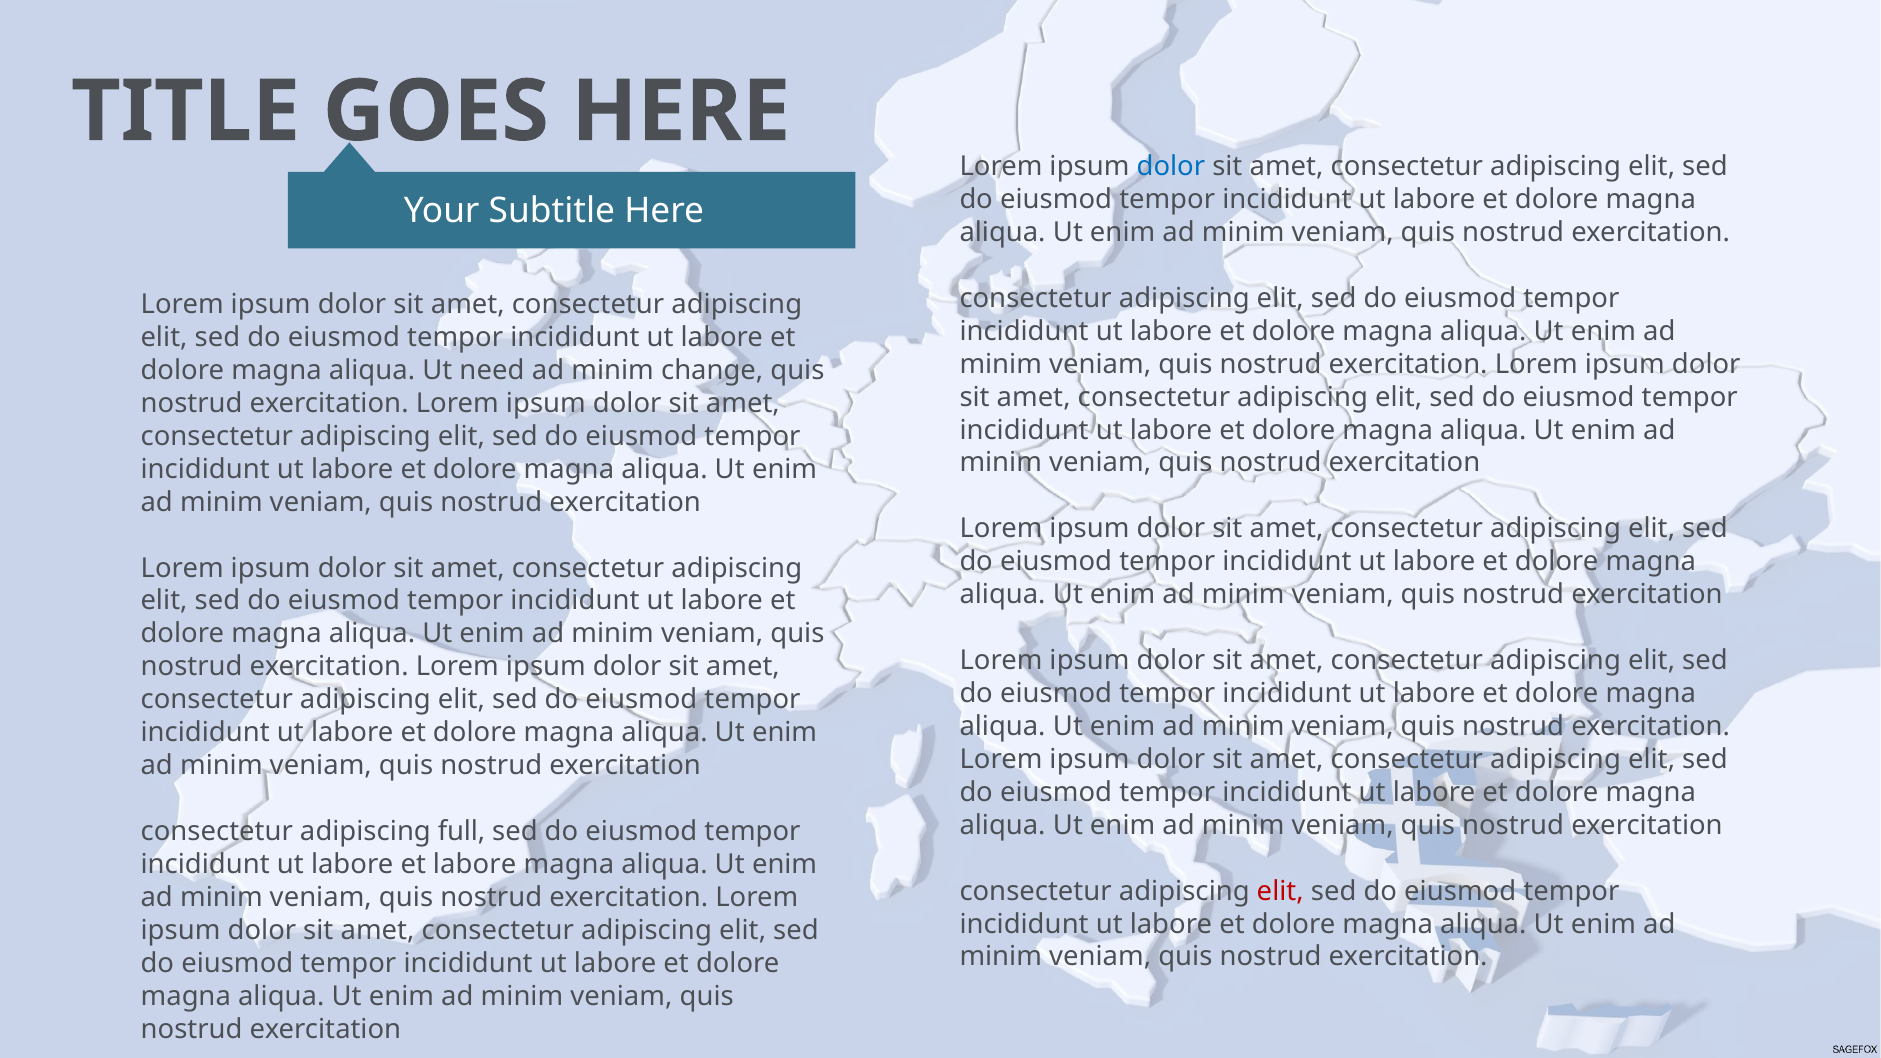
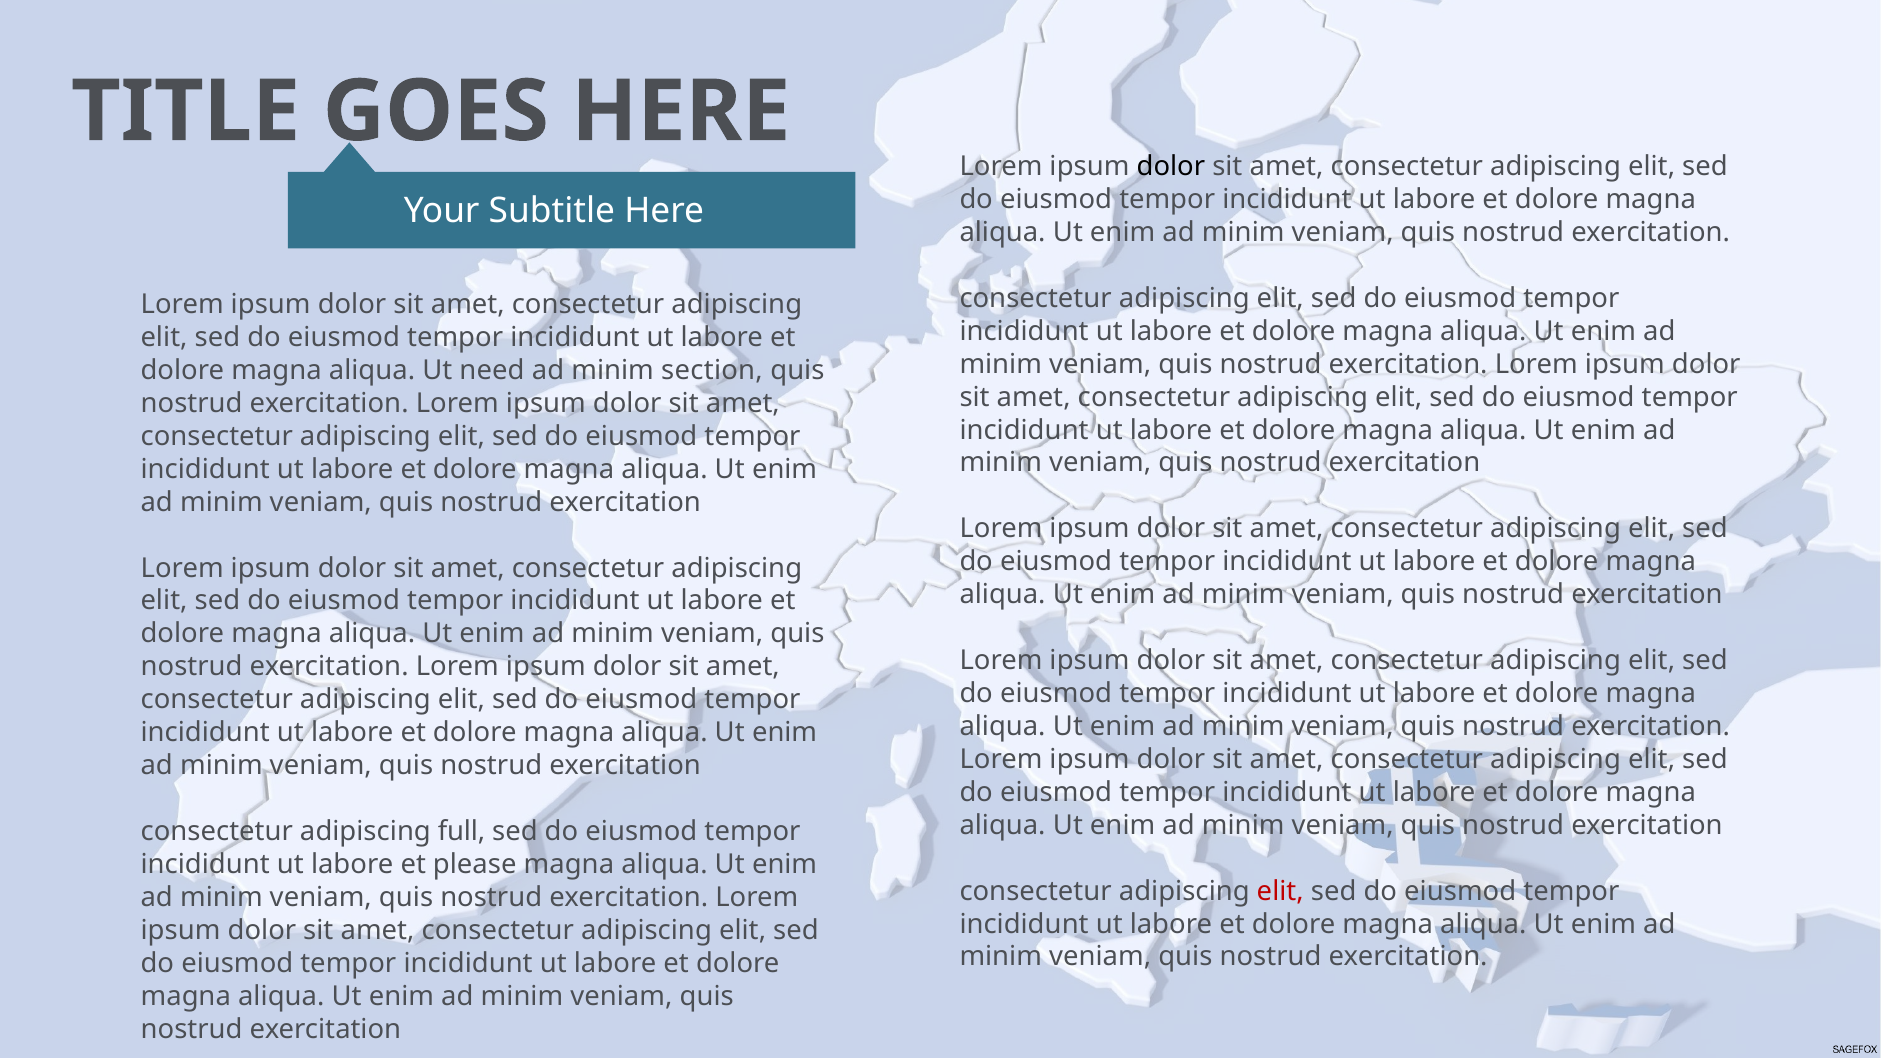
dolor at (1171, 167) colour: blue -> black
change: change -> section
et labore: labore -> please
